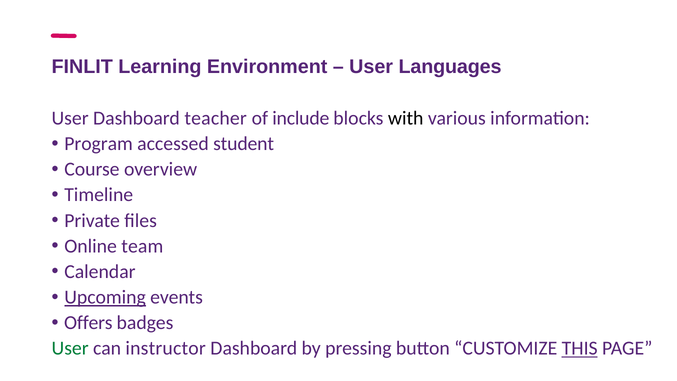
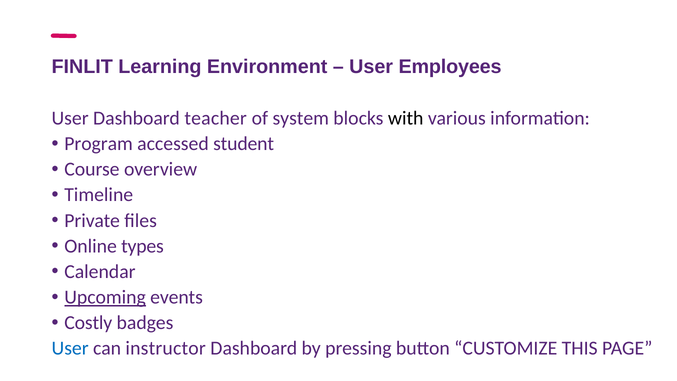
Languages: Languages -> Employees
include: include -> system
team: team -> types
Offers: Offers -> Costly
User at (70, 348) colour: green -> blue
THIS underline: present -> none
